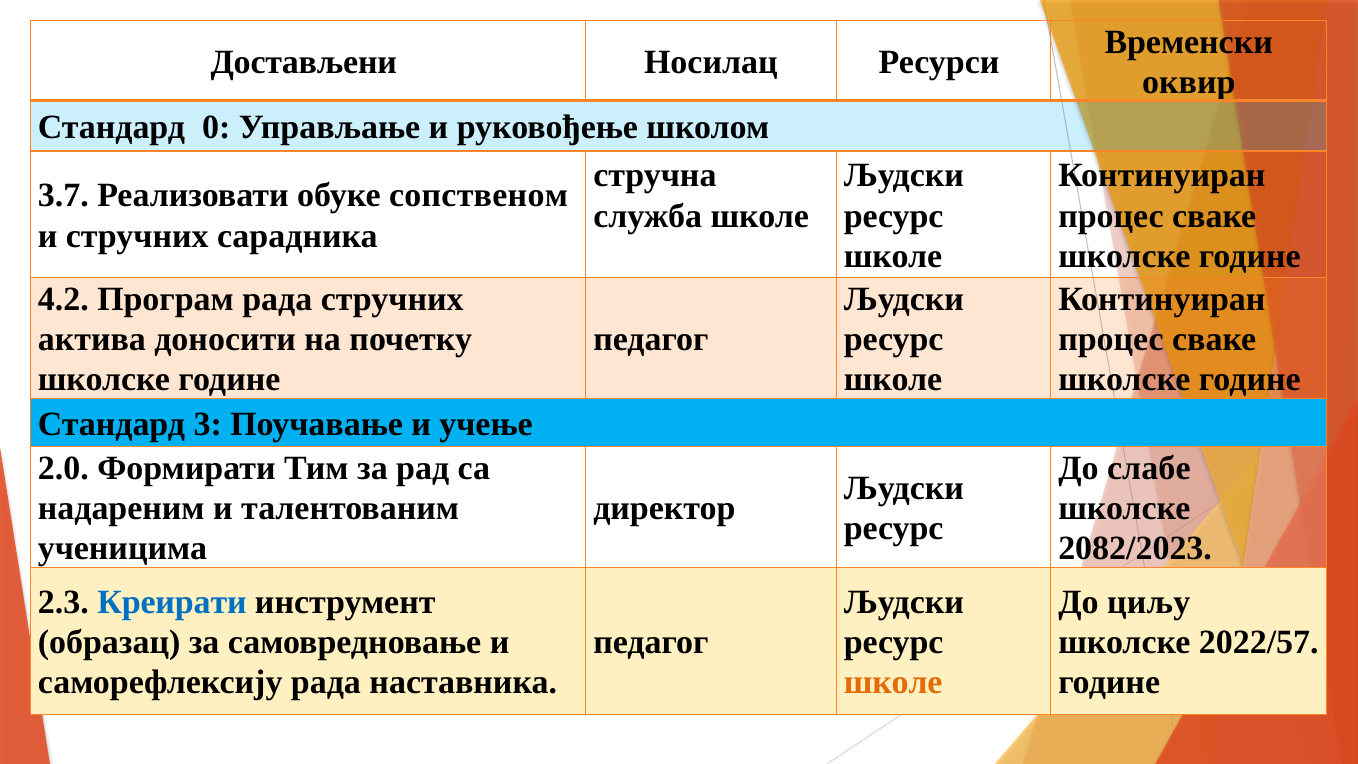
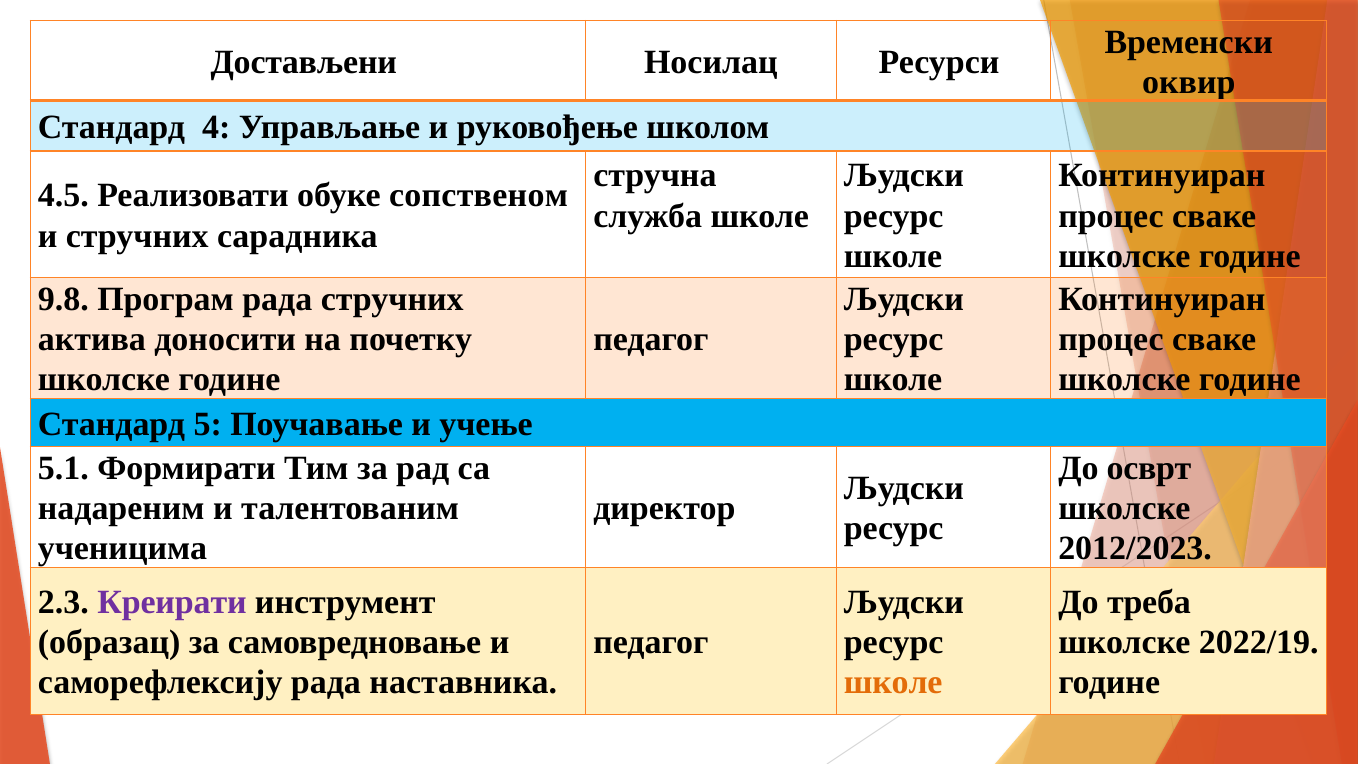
0: 0 -> 4
3.7: 3.7 -> 4.5
4.2: 4.2 -> 9.8
3: 3 -> 5
2.0: 2.0 -> 5.1
слабе: слабе -> осврт
2082/2023: 2082/2023 -> 2012/2023
Креирати colour: blue -> purple
циљу: циљу -> треба
2022/57: 2022/57 -> 2022/19
